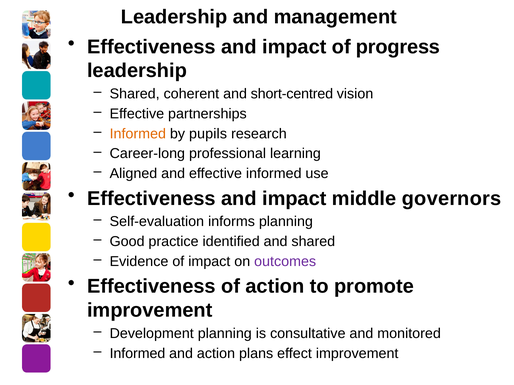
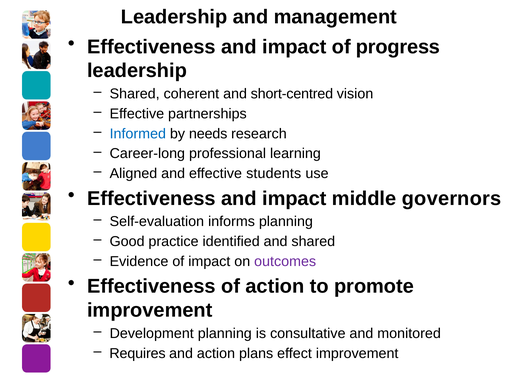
Informed at (138, 134) colour: orange -> blue
pupils: pupils -> needs
effective informed: informed -> students
Informed at (137, 354): Informed -> Requires
